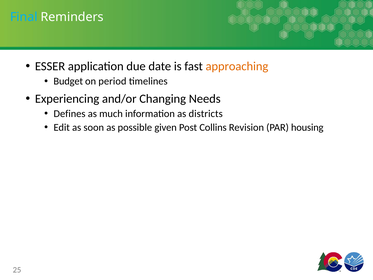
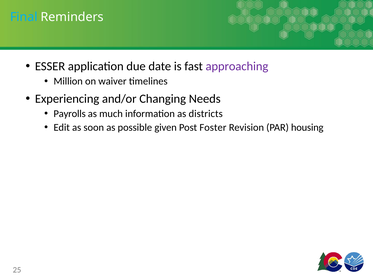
approaching colour: orange -> purple
Budget: Budget -> Million
period: period -> waiver
Defines: Defines -> Payrolls
Collins: Collins -> Foster
